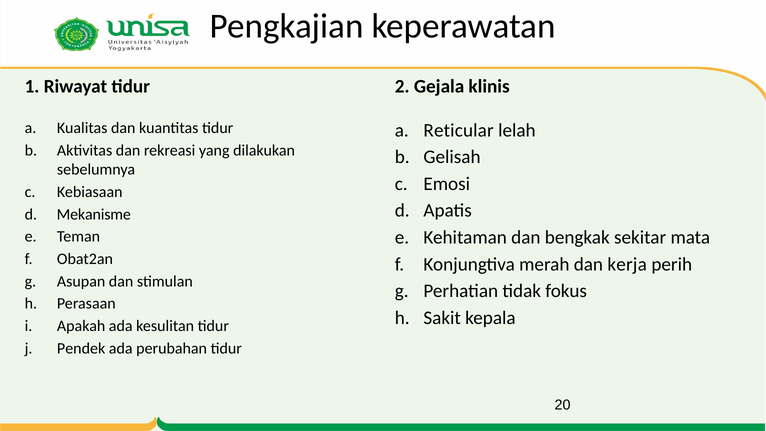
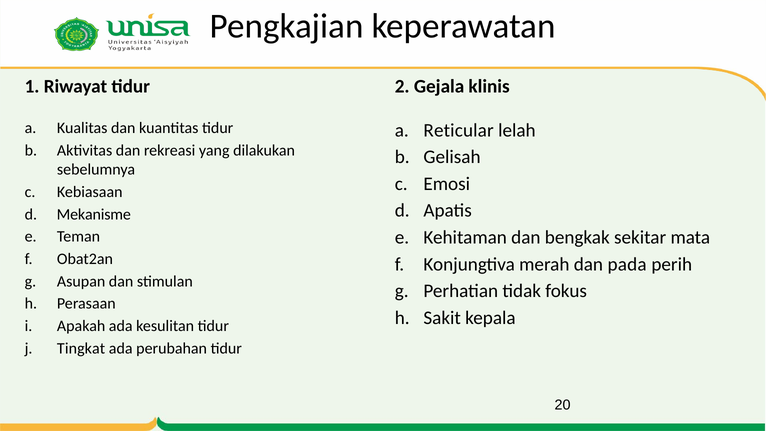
kerja: kerja -> pada
Pendek: Pendek -> Tingkat
